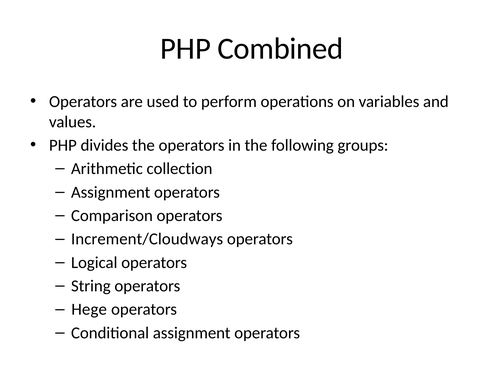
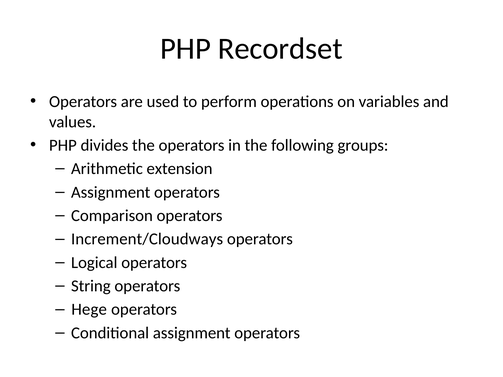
Combined: Combined -> Recordset
collection: collection -> extension
